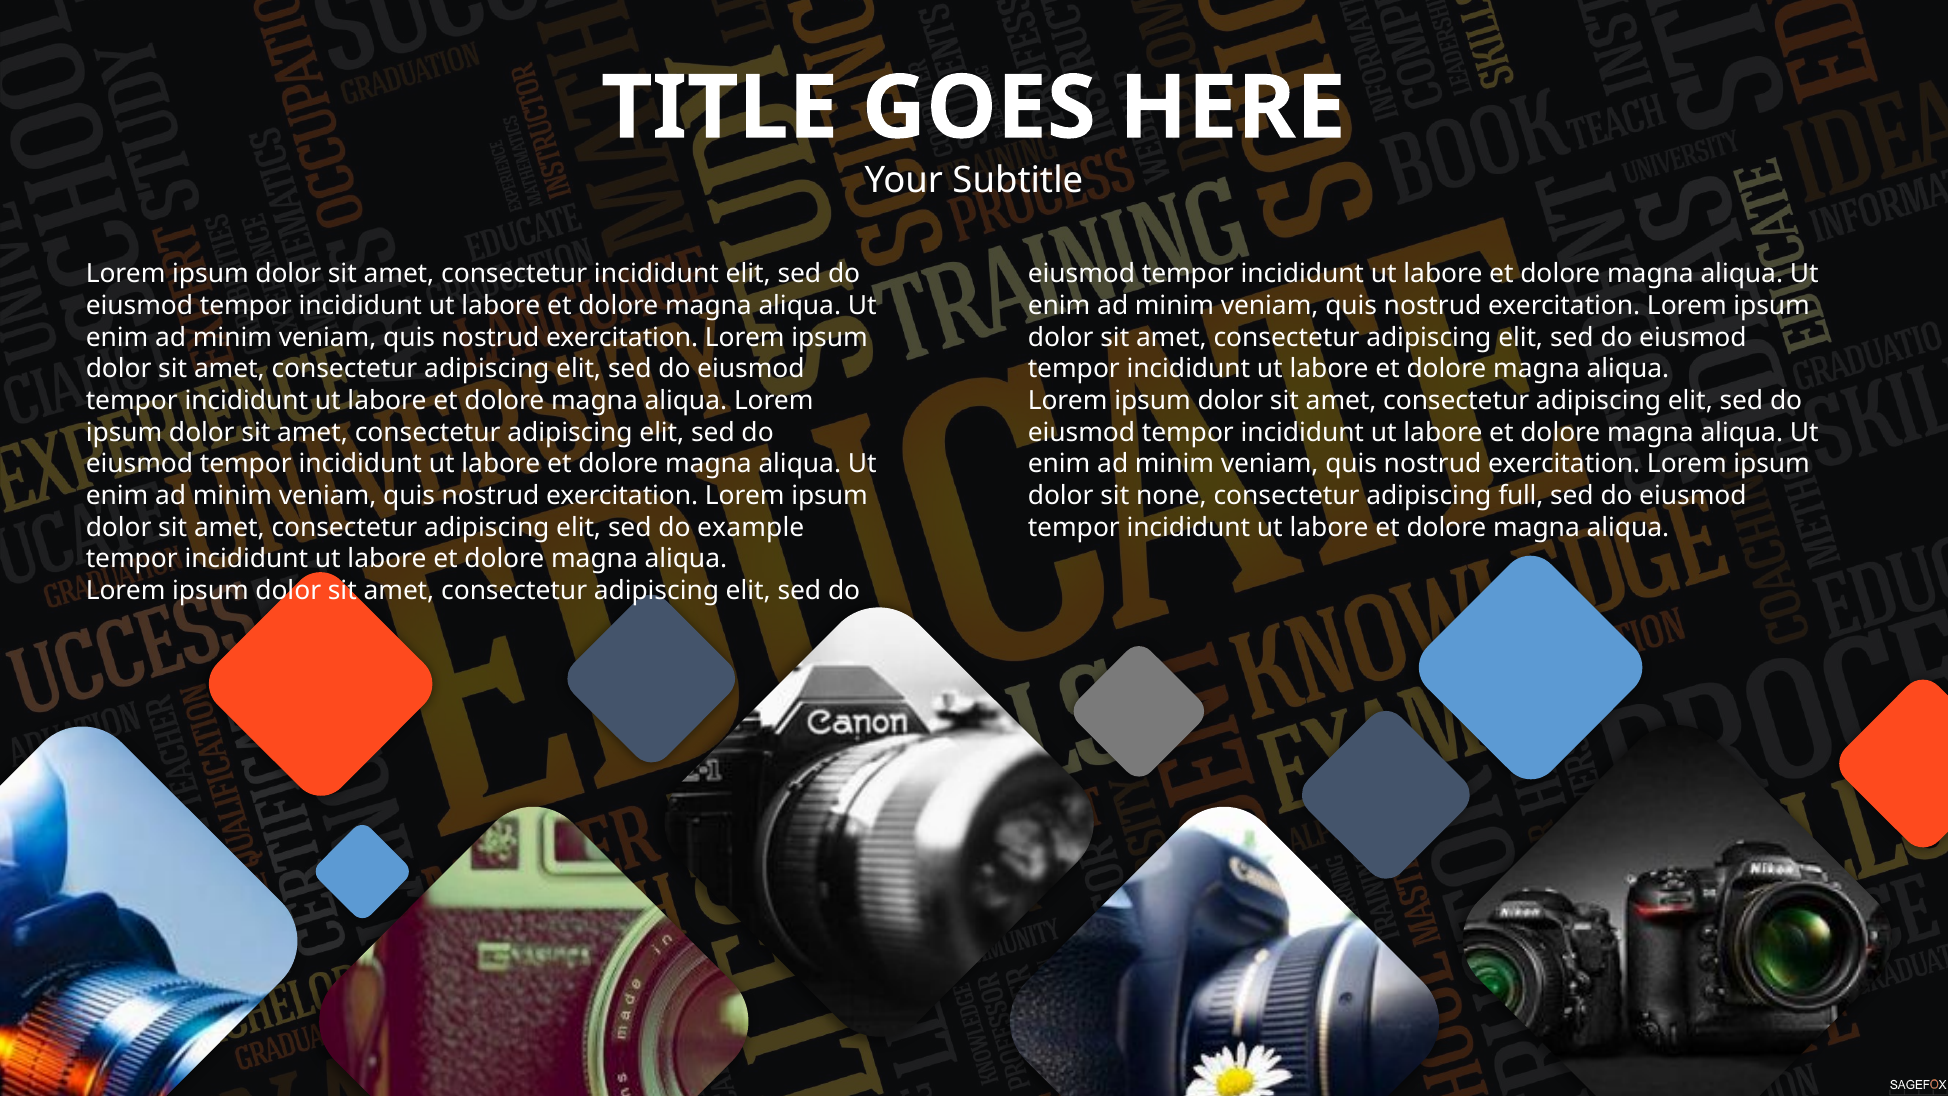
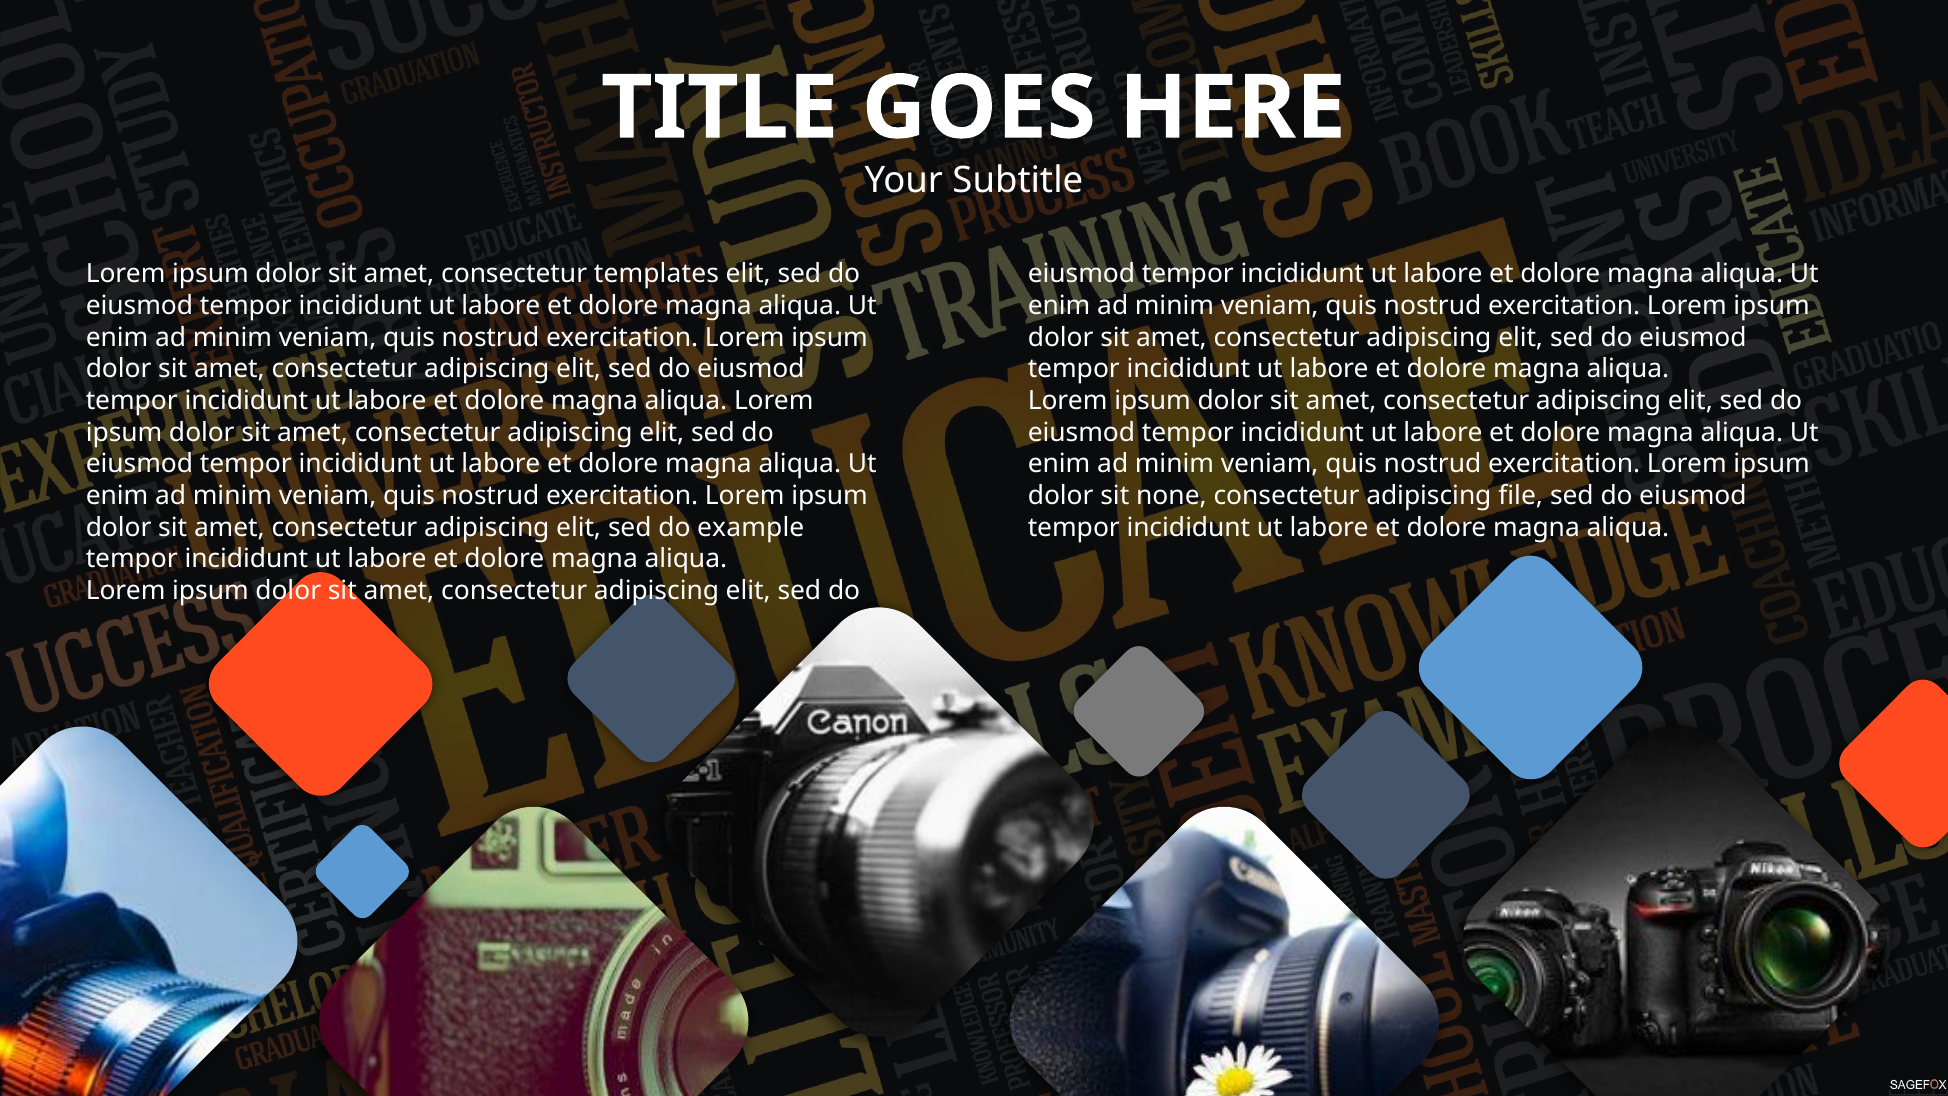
consectetur incididunt: incididunt -> templates
full: full -> file
